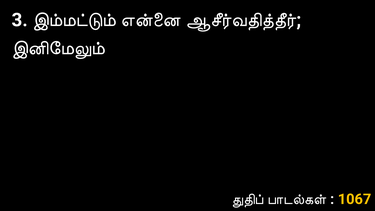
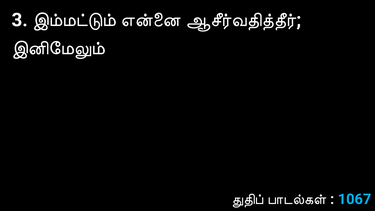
1067 colour: yellow -> light blue
